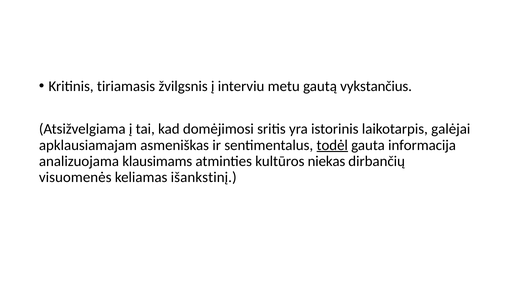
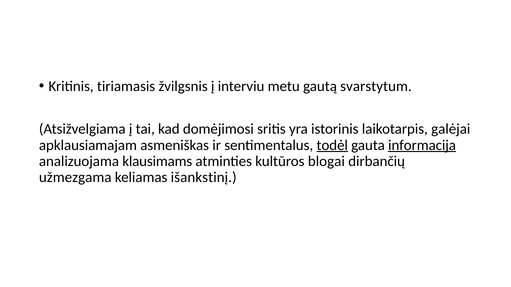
vykstančius: vykstančius -> svarstytum
informacija underline: none -> present
niekas: niekas -> blogai
visuomenės: visuomenės -> užmezgama
